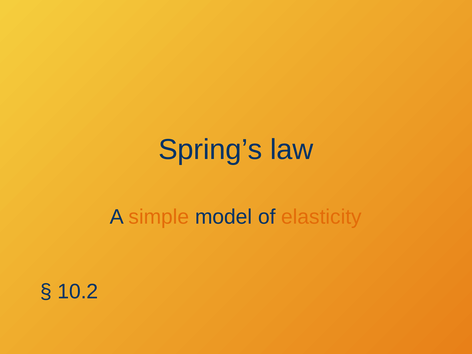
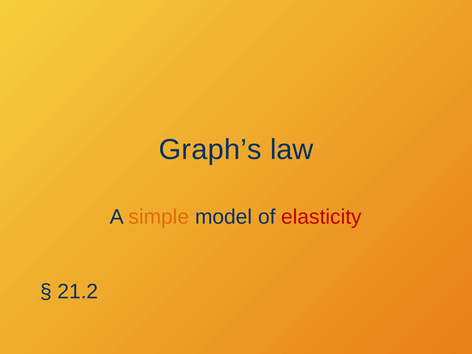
Spring’s: Spring’s -> Graph’s
elasticity colour: orange -> red
10.2: 10.2 -> 21.2
